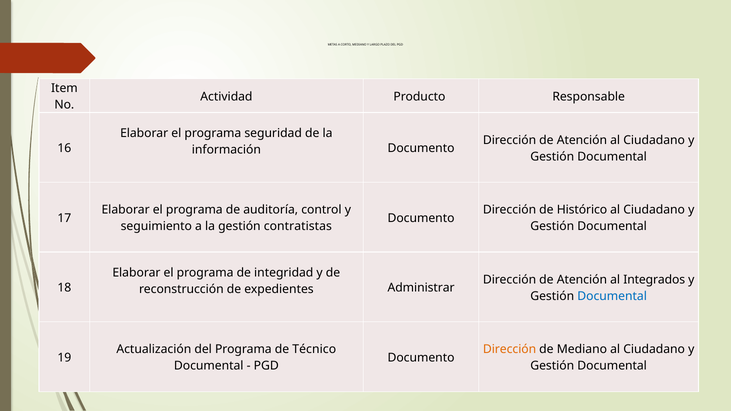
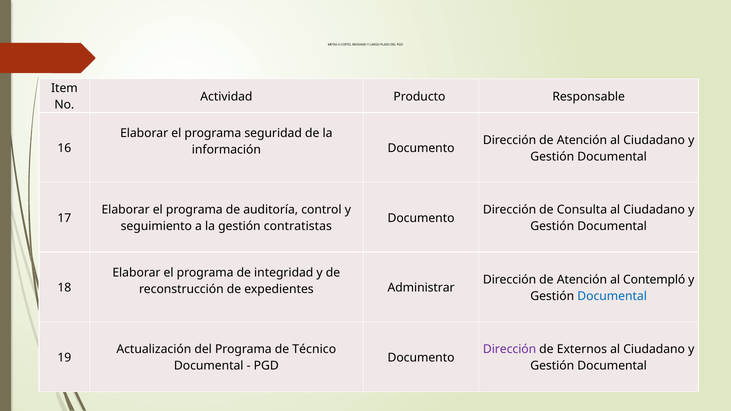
Histórico: Histórico -> Consulta
Integrados: Integrados -> Contempló
Dirección at (510, 350) colour: orange -> purple
de Mediano: Mediano -> Externos
